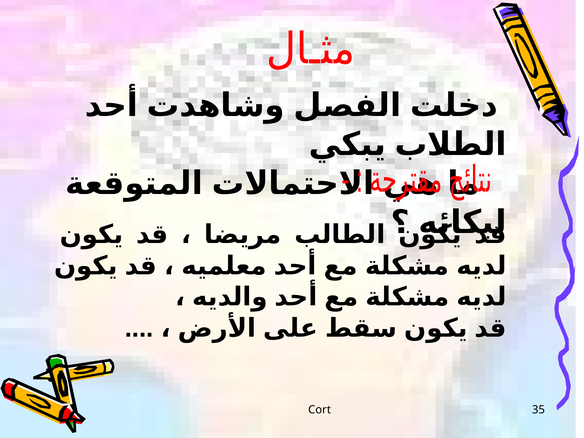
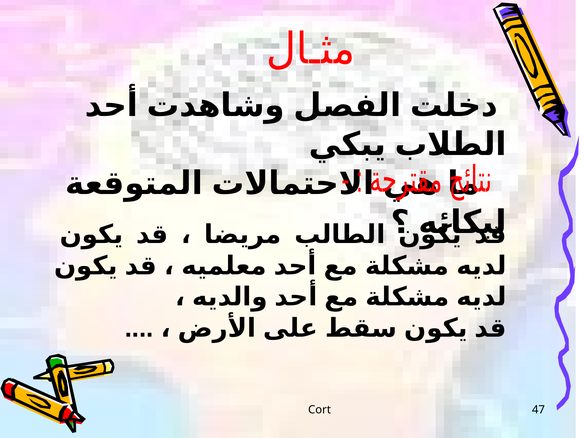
35: 35 -> 47
